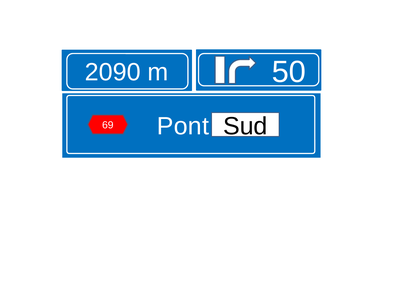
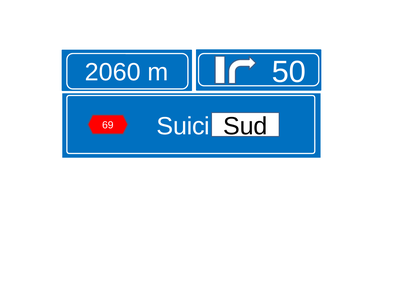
2090: 2090 -> 2060
Pont: Pont -> Suici
